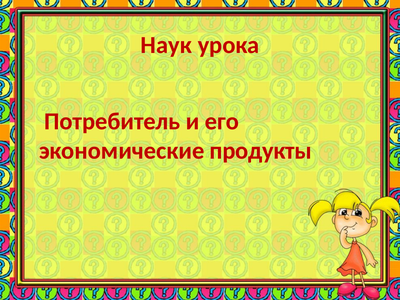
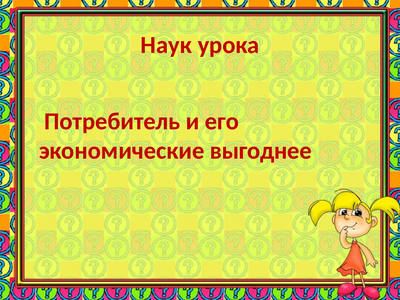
продукты: продукты -> выгоднее
